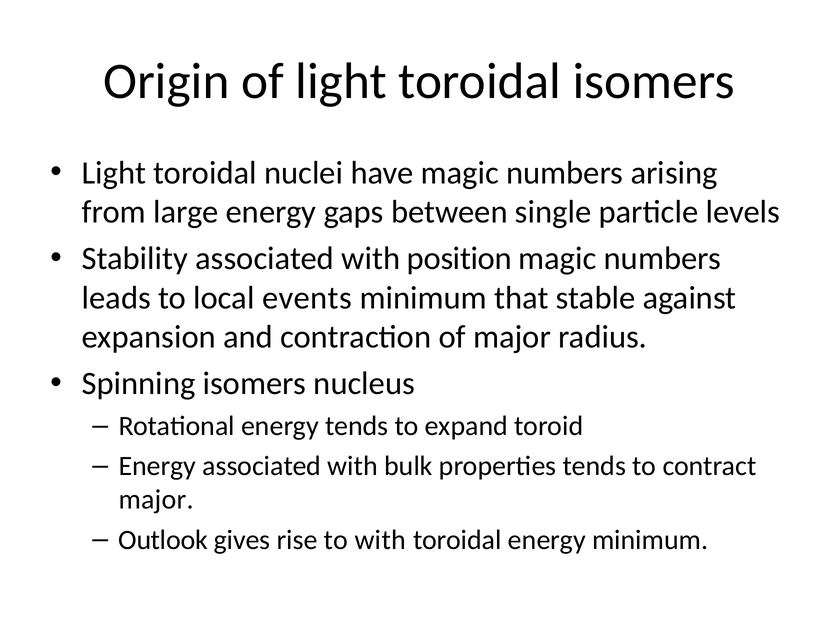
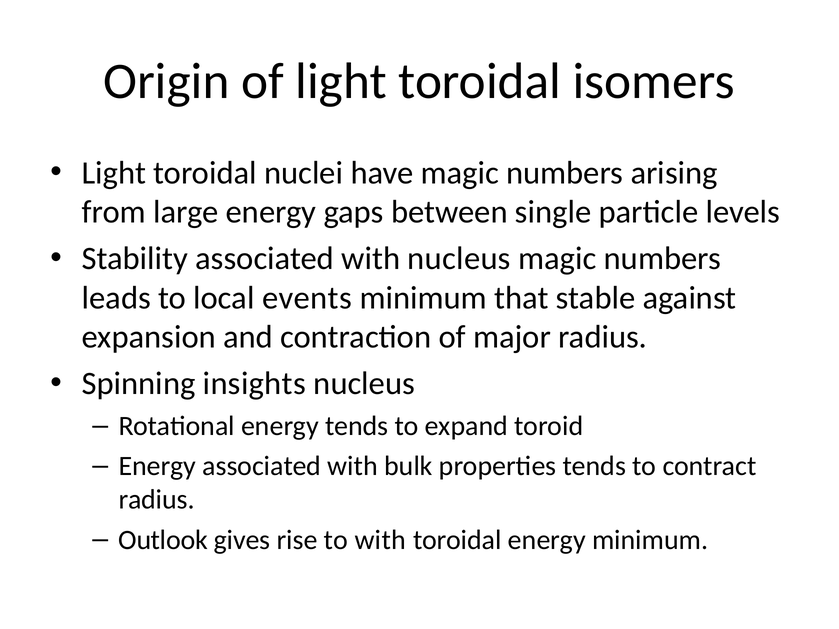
with position: position -> nucleus
Spinning isomers: isomers -> insights
major at (156, 500): major -> radius
